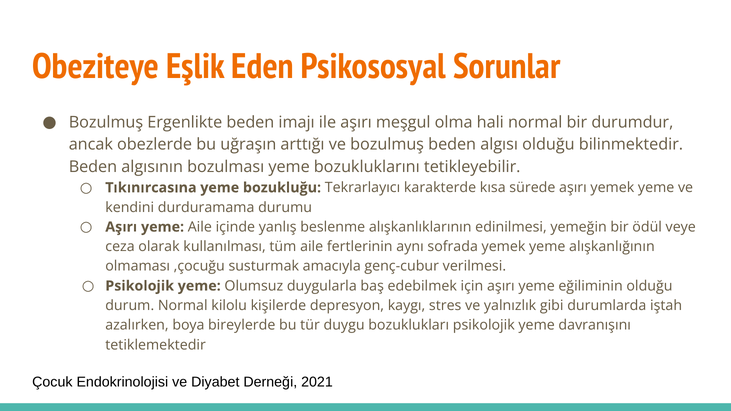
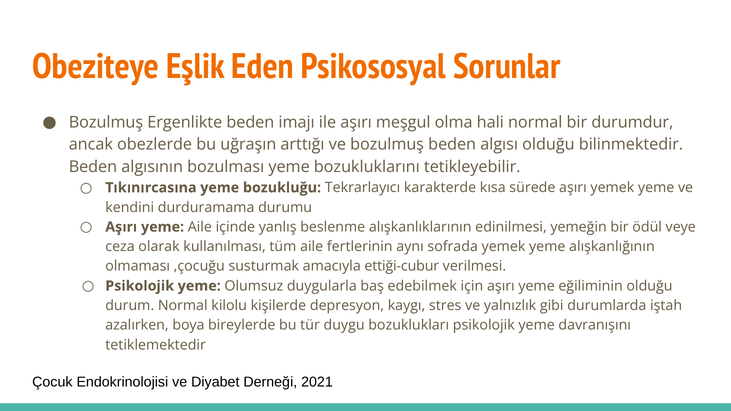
genç-cubur: genç-cubur -> ettiği-cubur
